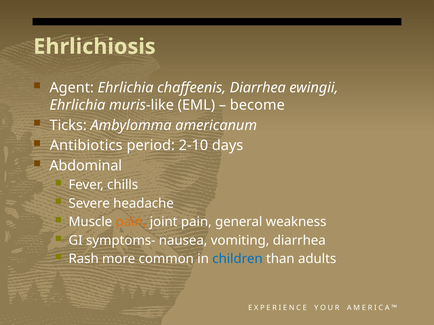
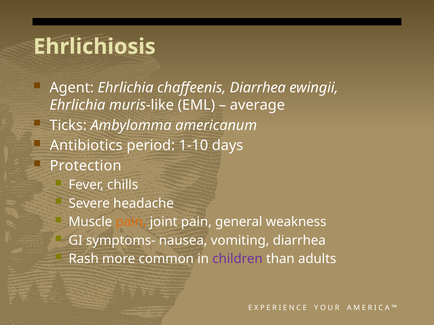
become: become -> average
2-10: 2-10 -> 1-10
Abdominal: Abdominal -> Protection
children colour: blue -> purple
